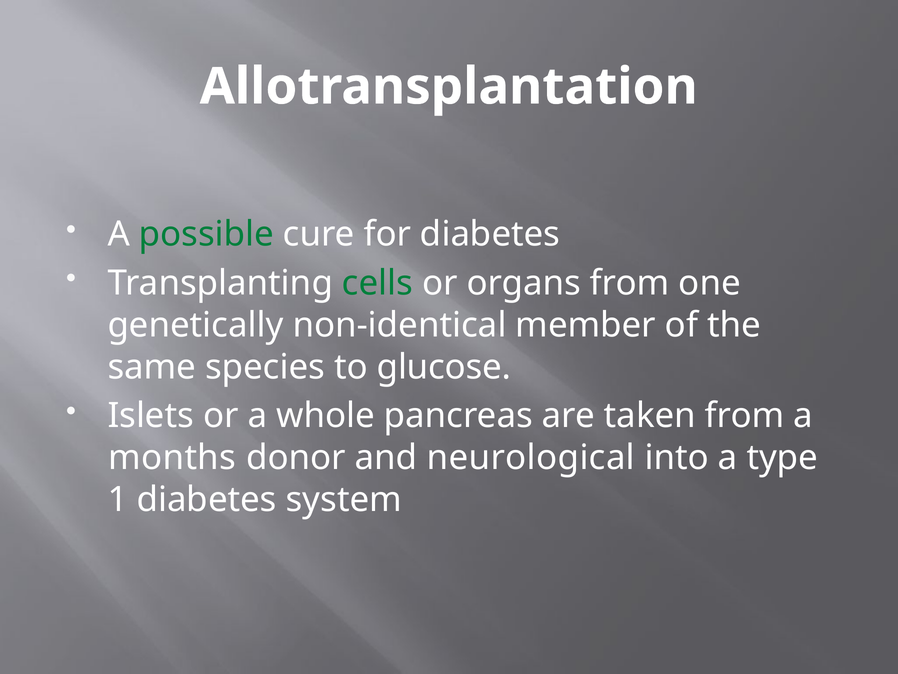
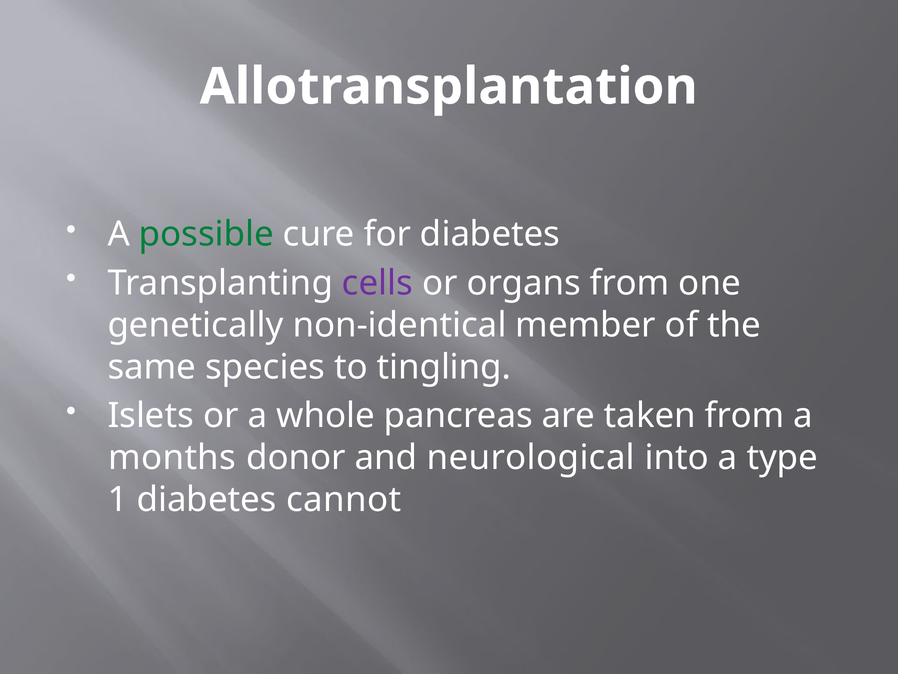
cells colour: green -> purple
glucose: glucose -> tingling
system: system -> cannot
